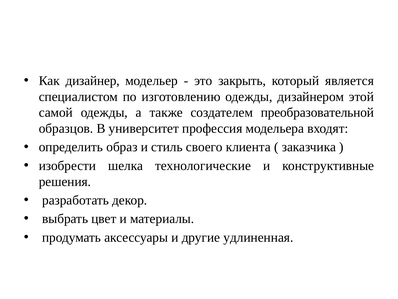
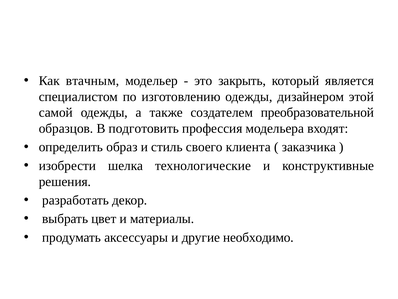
дизайнер: дизайнер -> втачным
университет: университет -> подготовить
удлиненная: удлиненная -> необходимо
